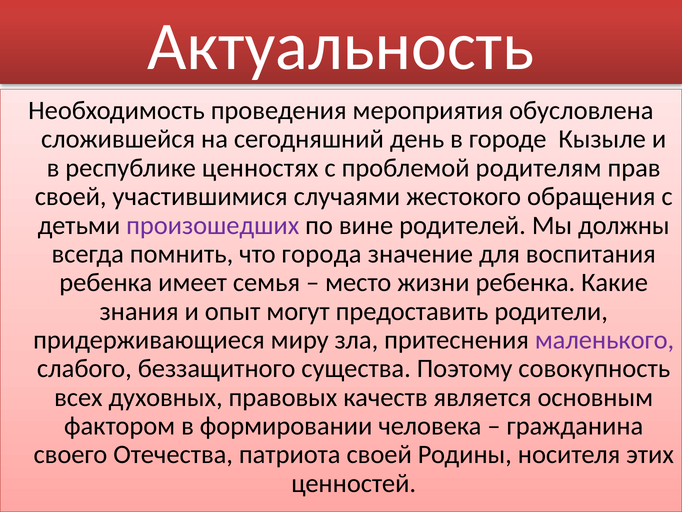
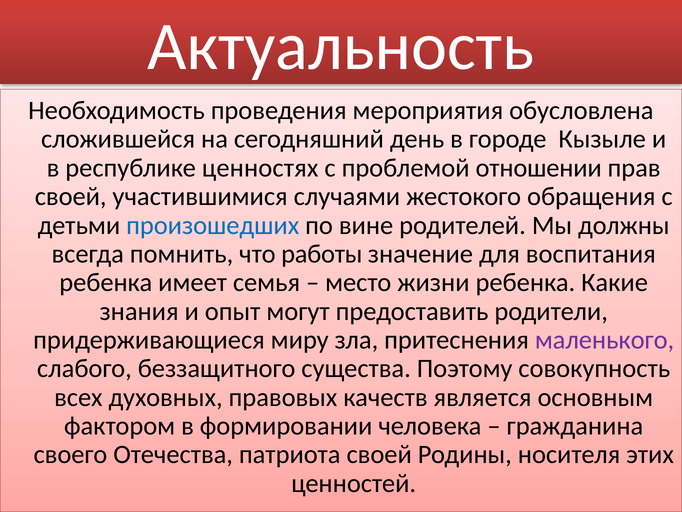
родителям: родителям -> отношении
произошедших colour: purple -> blue
города: города -> работы
